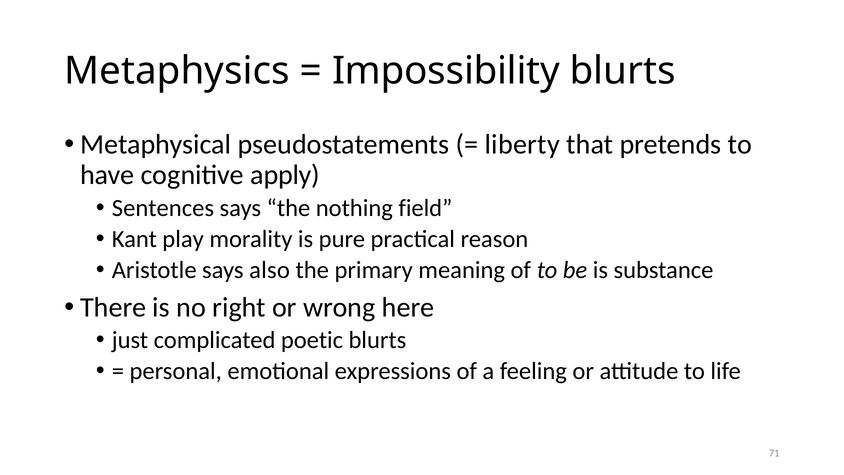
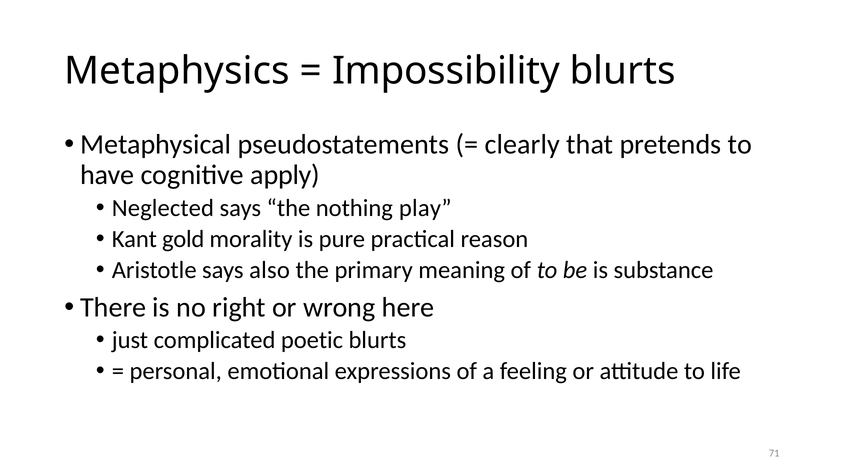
liberty: liberty -> clearly
Sentences: Sentences -> Neglected
field: field -> play
play: play -> gold
